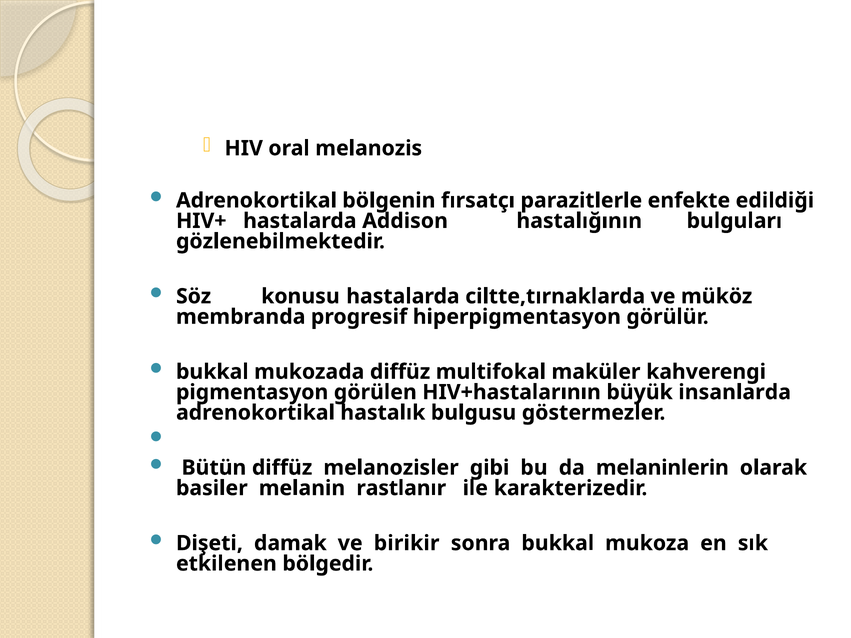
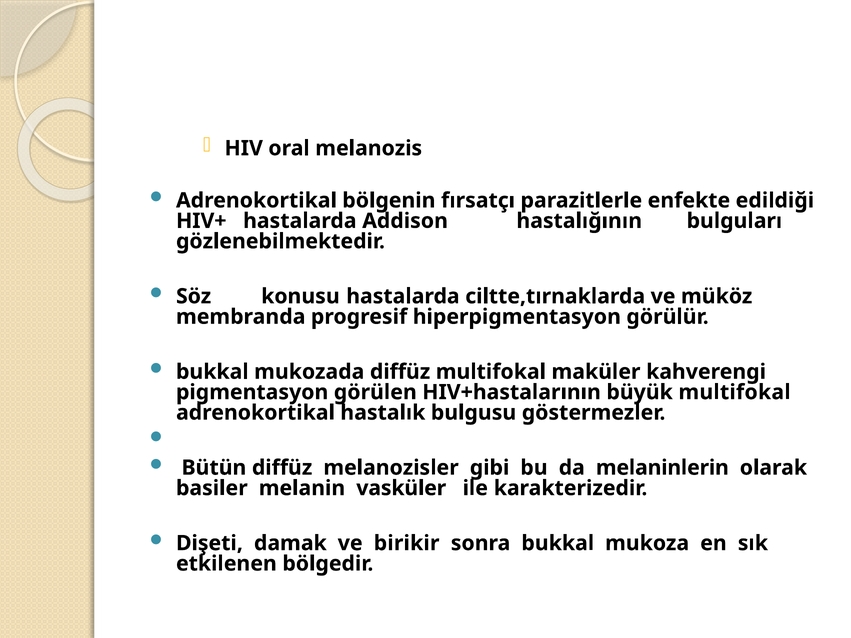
büyük insanlarda: insanlarda -> multifokal
rastlanır: rastlanır -> vasküler
